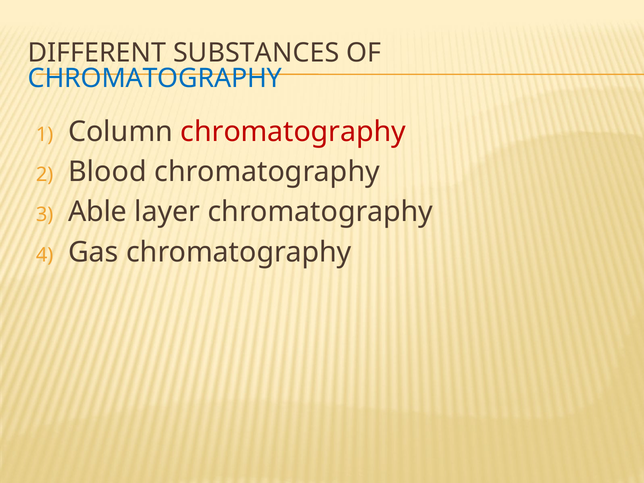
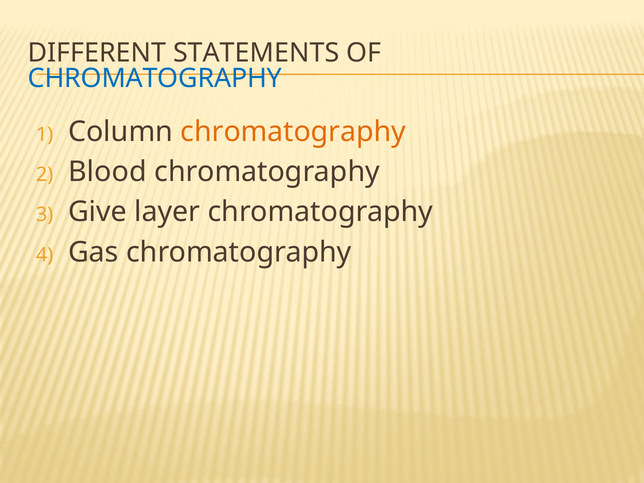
SUBSTANCES: SUBSTANCES -> STATEMENTS
chromatography at (293, 132) colour: red -> orange
Able: Able -> Give
